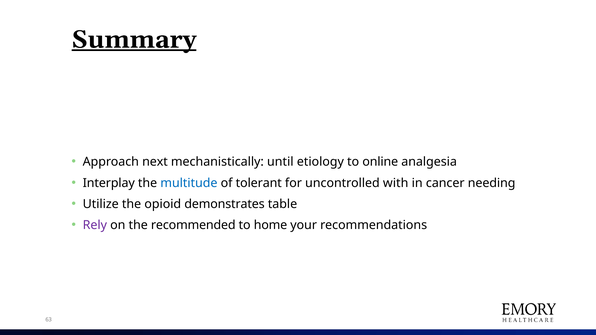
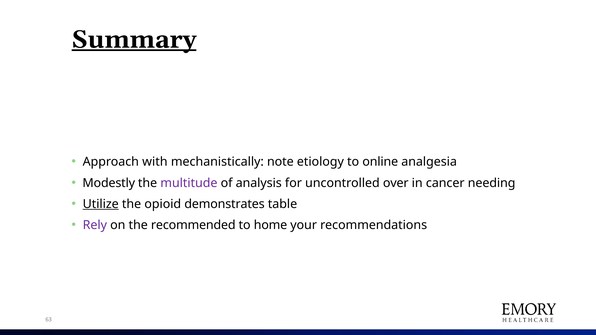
next: next -> with
until: until -> note
Interplay: Interplay -> Modestly
multitude colour: blue -> purple
tolerant: tolerant -> analysis
with: with -> over
Utilize underline: none -> present
